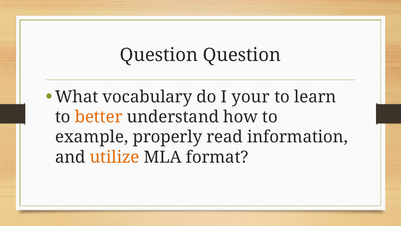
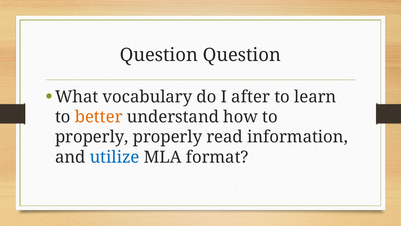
your: your -> after
example at (92, 137): example -> properly
utilize colour: orange -> blue
